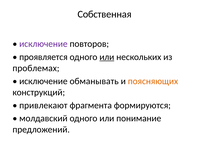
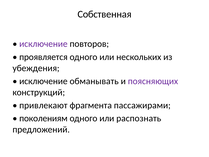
или at (107, 57) underline: present -> none
проблемах: проблемах -> убеждения
поясняющих colour: orange -> purple
формируются: формируются -> пассажирами
молдавский: молдавский -> поколениям
понимание: понимание -> распознать
